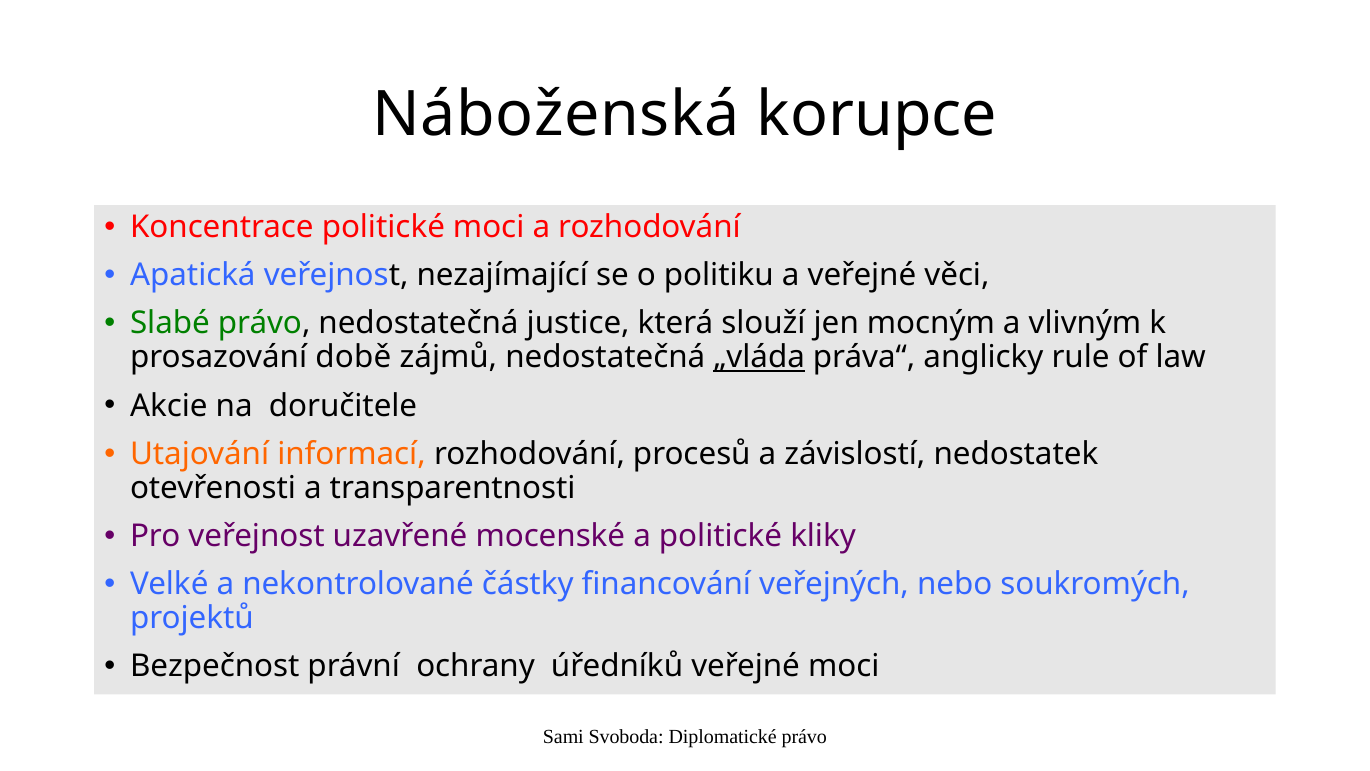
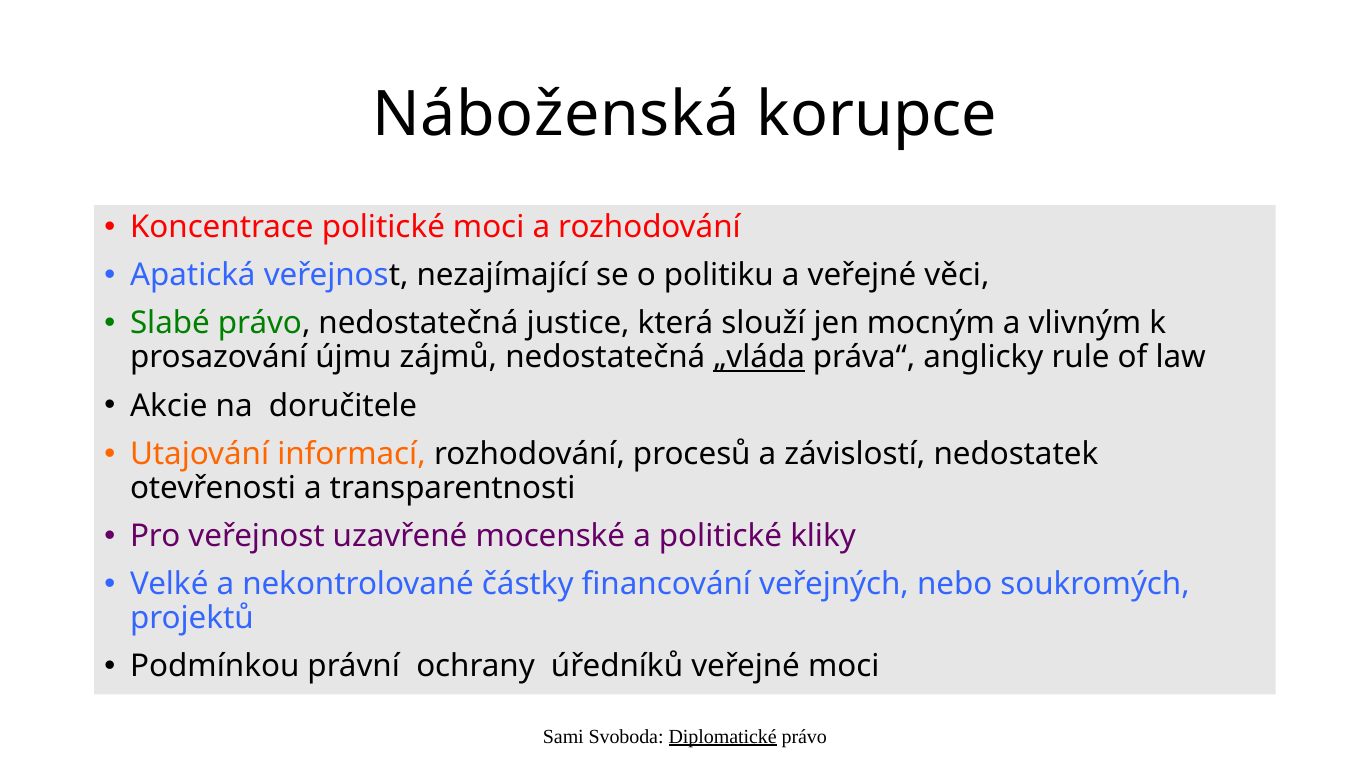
době: době -> újmu
Bezpečnost: Bezpečnost -> Podmínkou
Diplomatické underline: none -> present
